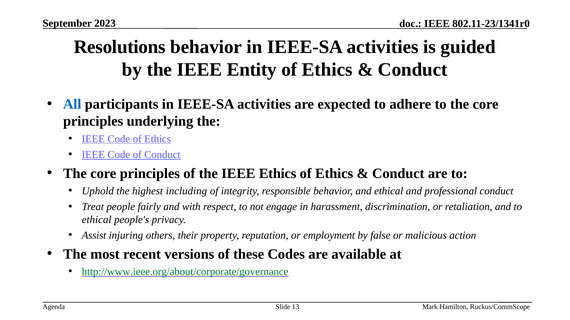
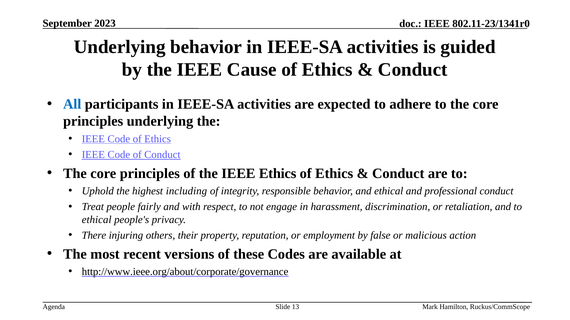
Resolutions at (120, 47): Resolutions -> Underlying
Entity: Entity -> Cause
Assist: Assist -> There
http://www.ieee.org/about/corporate/governance colour: green -> black
